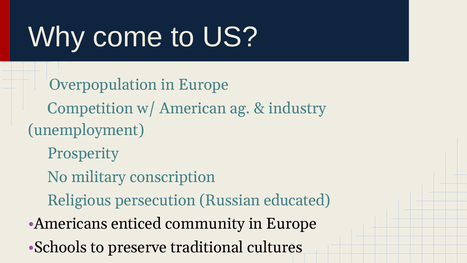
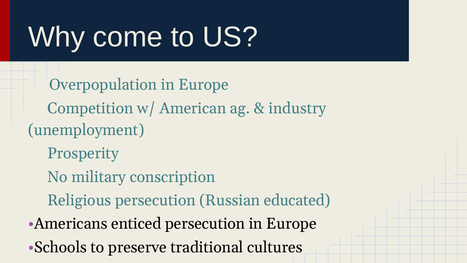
enticed community: community -> persecution
